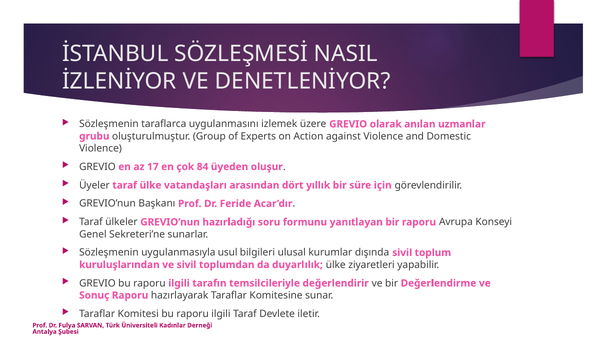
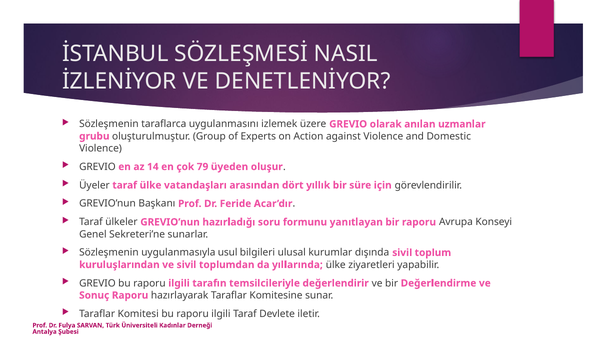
17: 17 -> 14
84: 84 -> 79
duyarlılık: duyarlılık -> yıllarında
